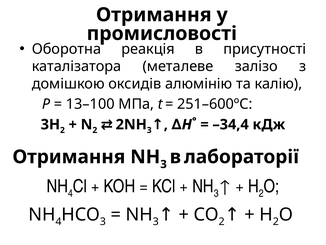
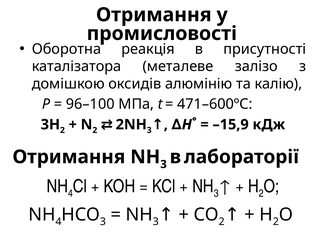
13–100: 13–100 -> 96–100
251–600ºС: 251–600ºС -> 471–600ºС
–34,4: –34,4 -> –15,9
